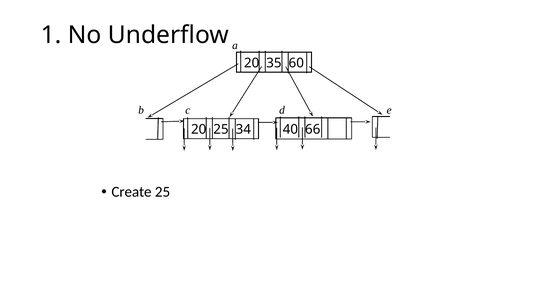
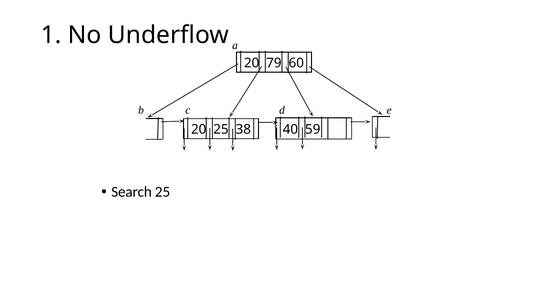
35: 35 -> 79
34: 34 -> 38
66: 66 -> 59
Create: Create -> Search
